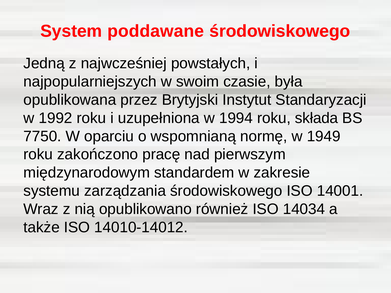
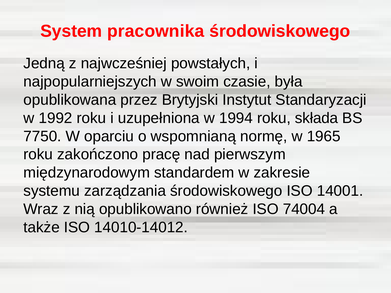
poddawane: poddawane -> pracownika
1949: 1949 -> 1965
14034: 14034 -> 74004
